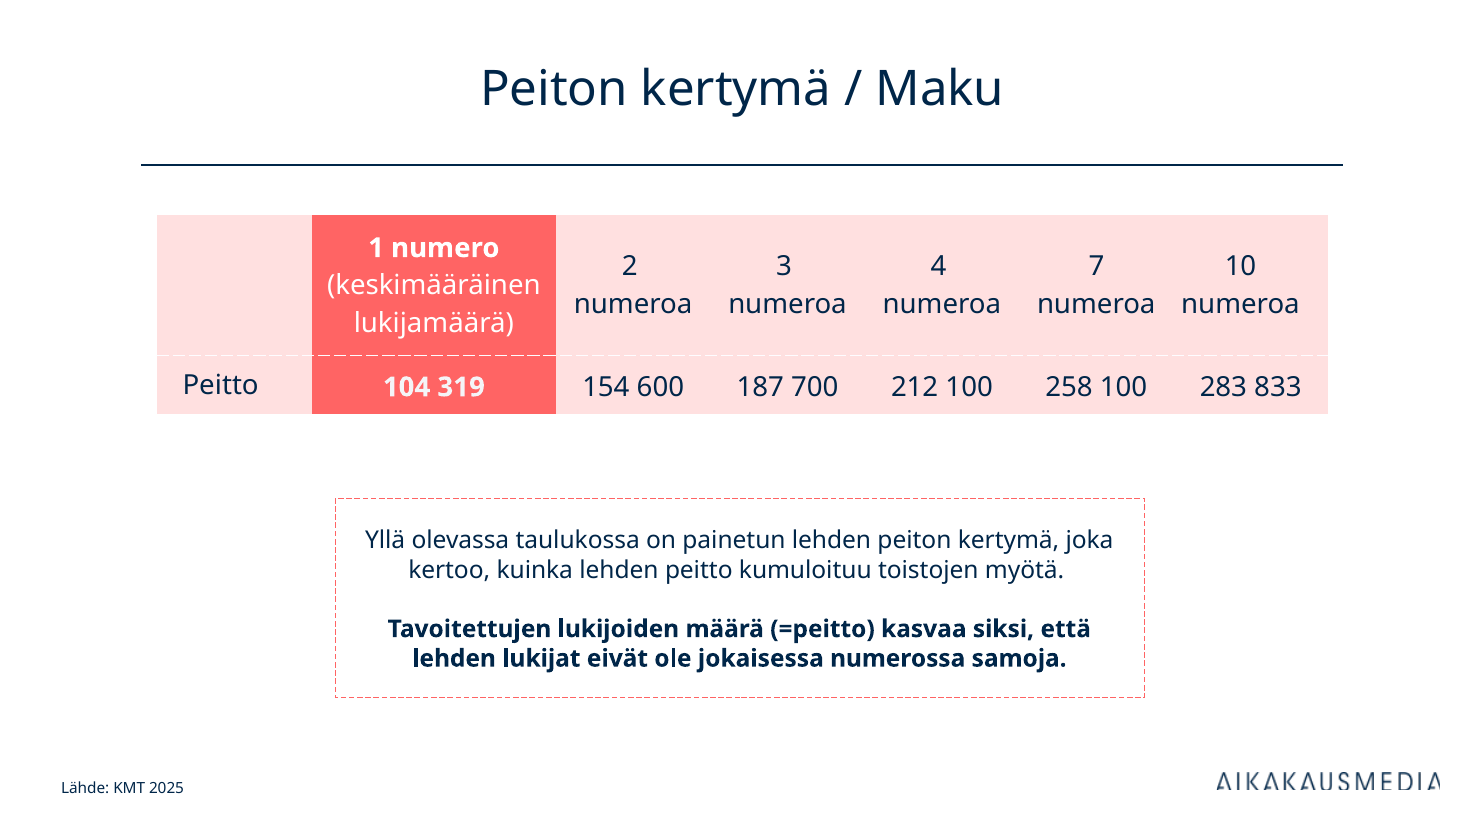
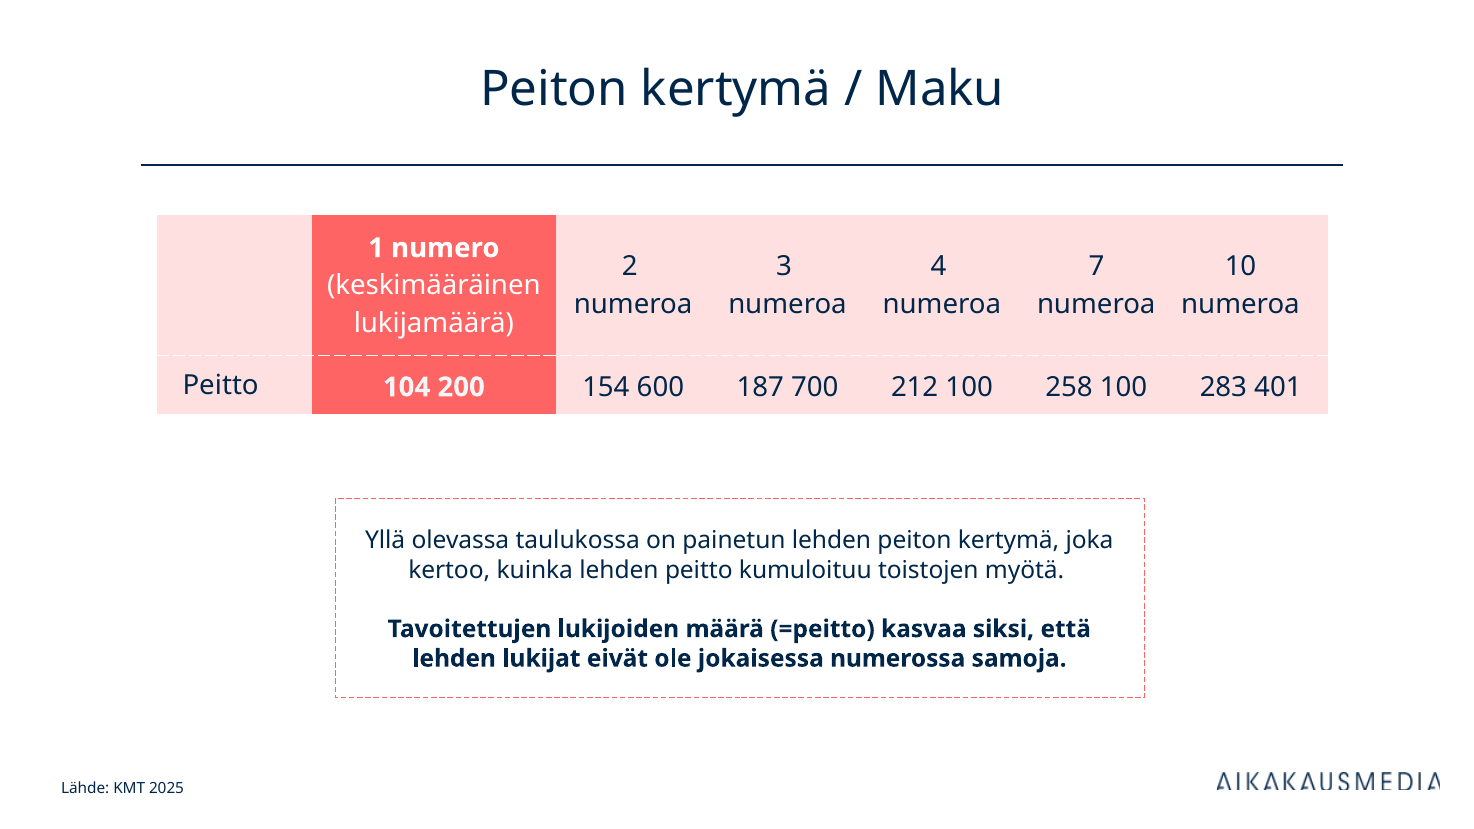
319: 319 -> 200
833: 833 -> 401
